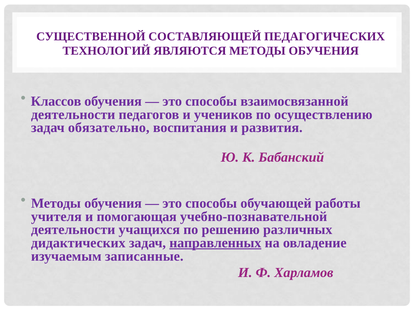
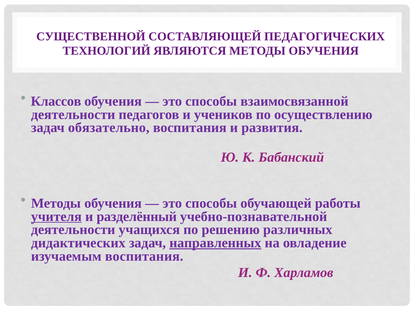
учителя underline: none -> present
помогающая: помогающая -> разделённый
изучаемым записанные: записанные -> воспитания
